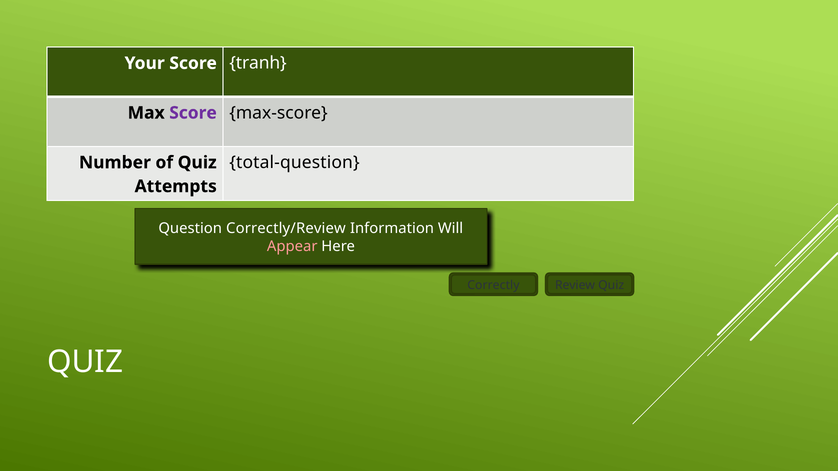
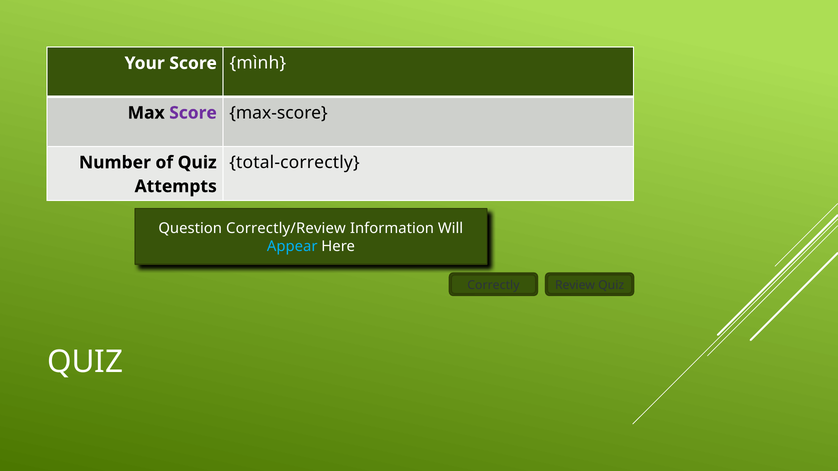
tranh: tranh -> mình
total-question: total-question -> total-correctly
Appear colour: pink -> light blue
